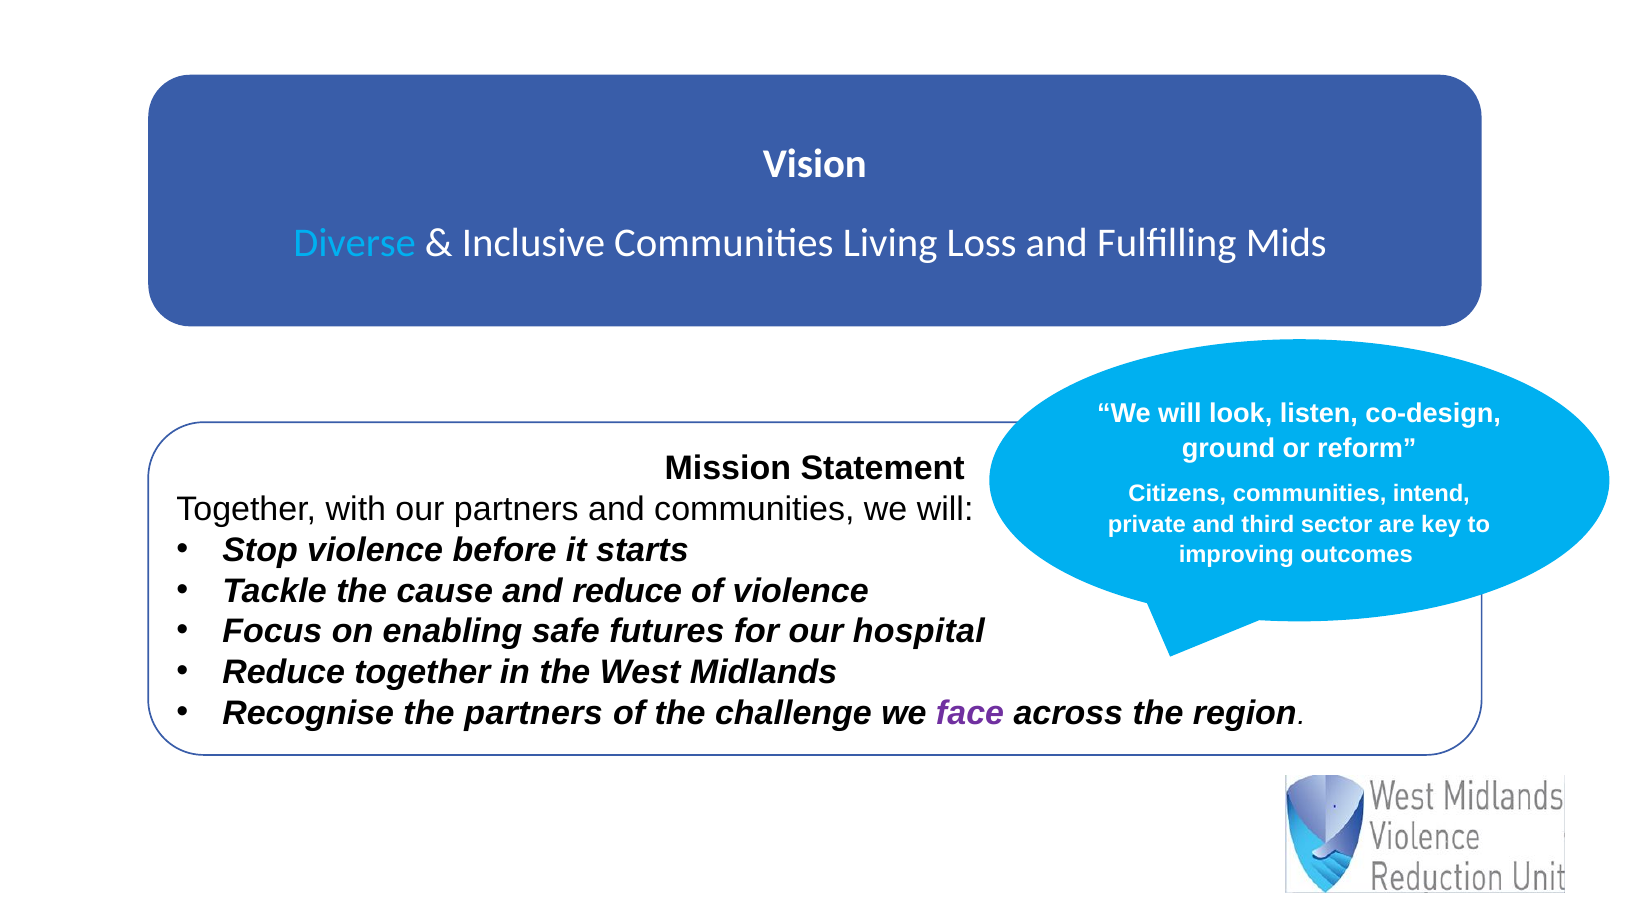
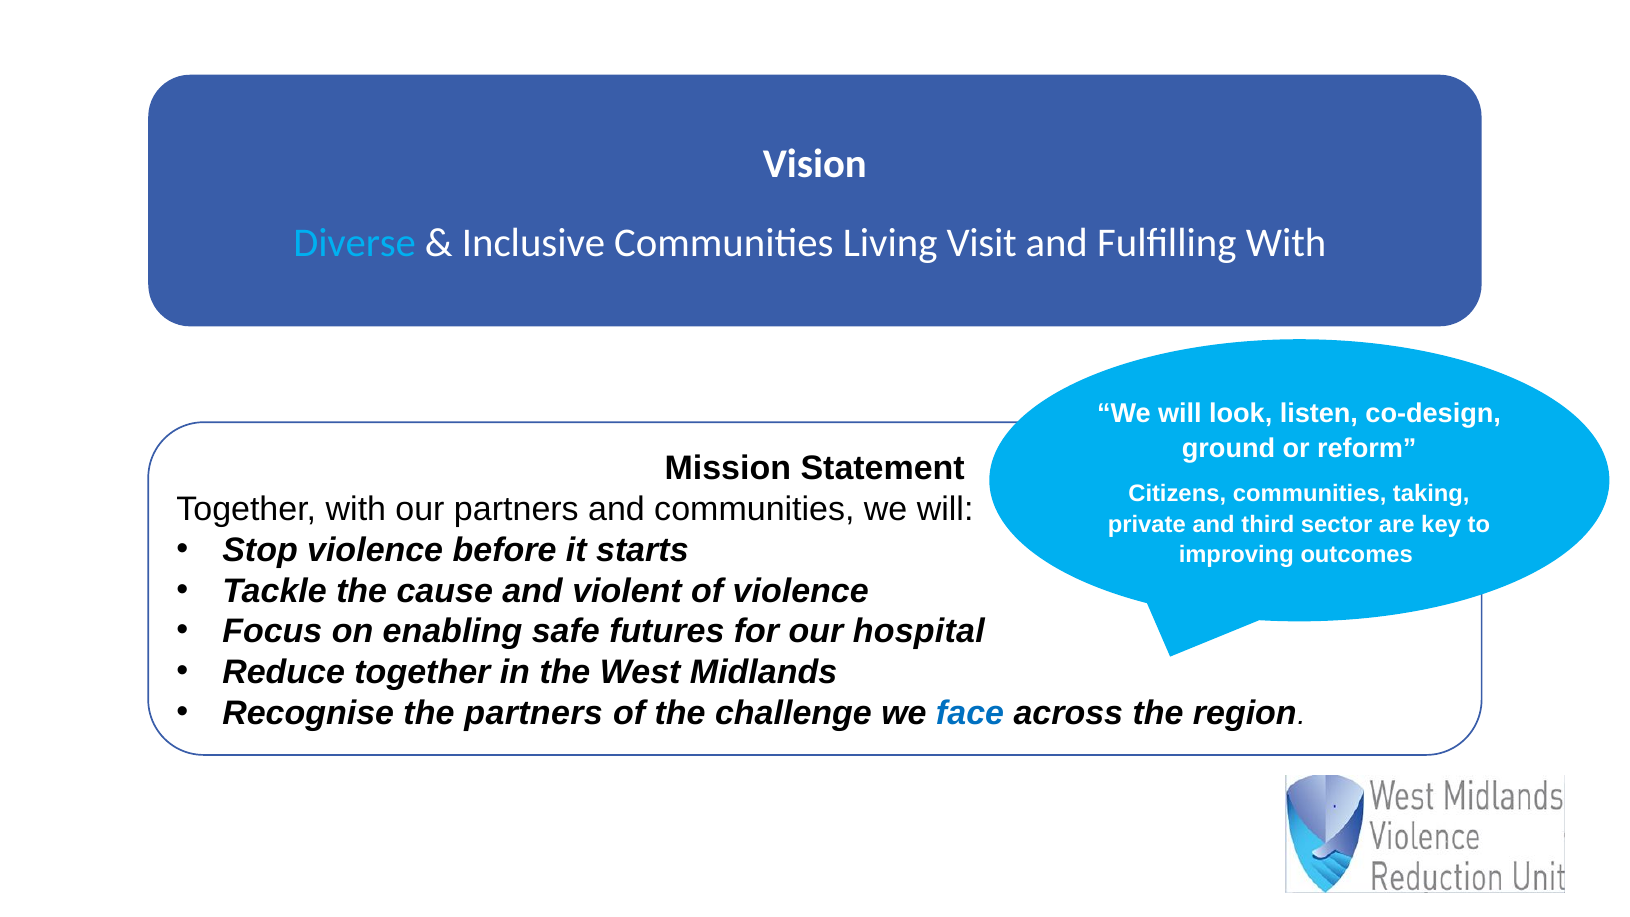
Loss: Loss -> Visit
Fulfilling Mids: Mids -> With
intend: intend -> taking
and reduce: reduce -> violent
face colour: purple -> blue
